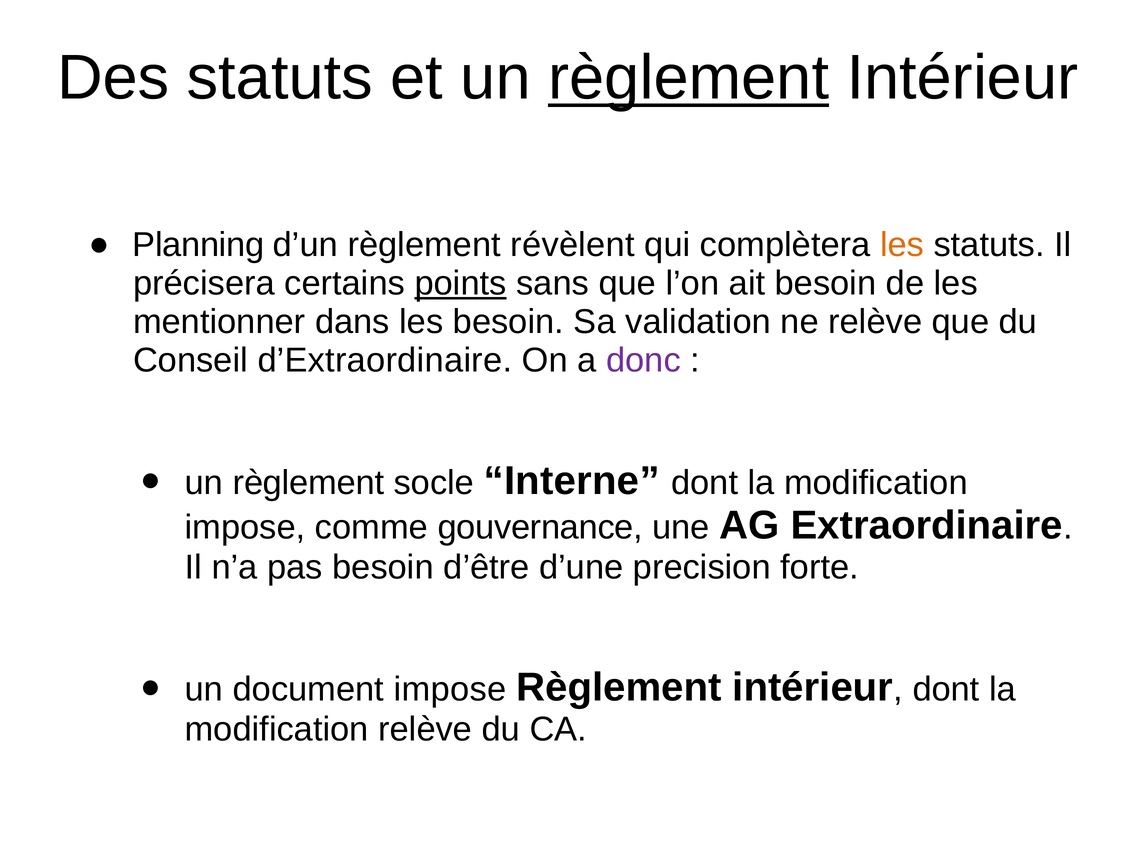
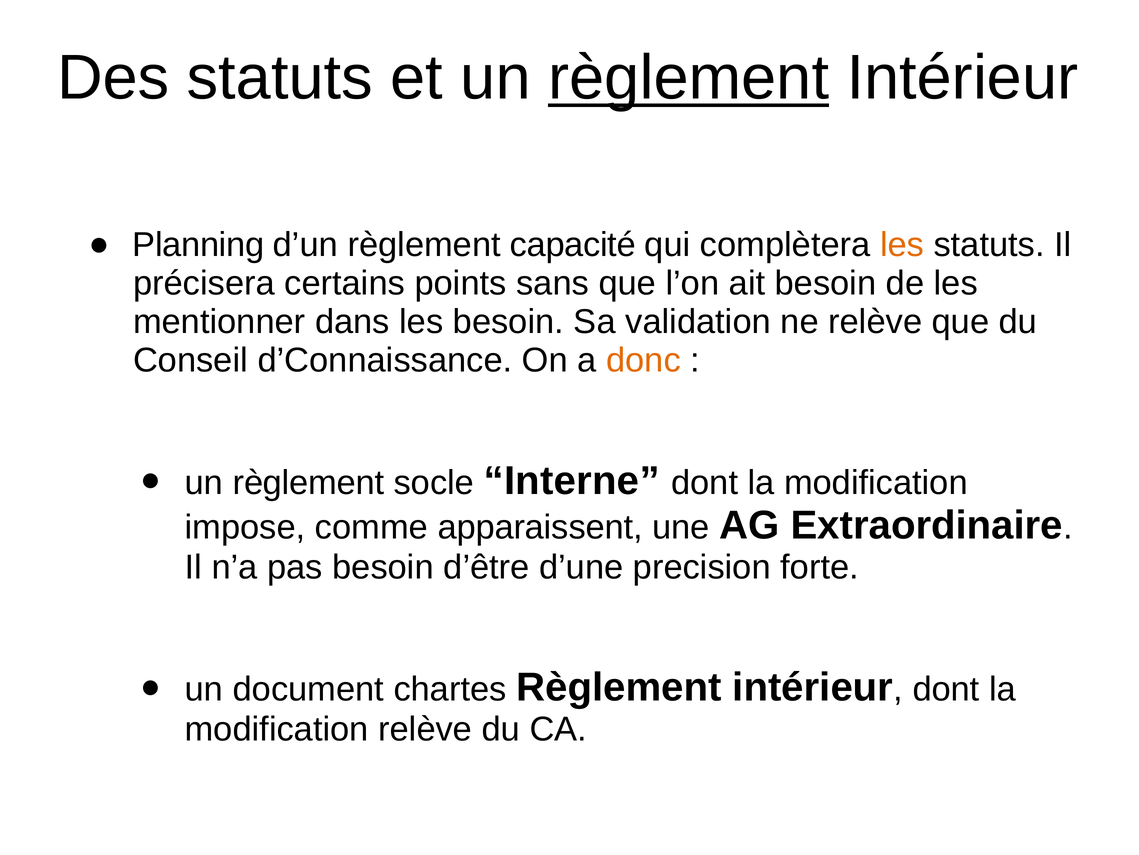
révèlent: révèlent -> capacité
points underline: present -> none
d’Extraordinaire: d’Extraordinaire -> d’Connaissance
donc colour: purple -> orange
gouvernance: gouvernance -> apparaissent
document impose: impose -> chartes
